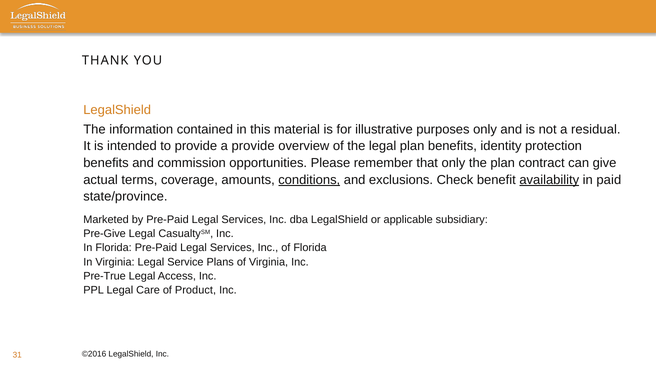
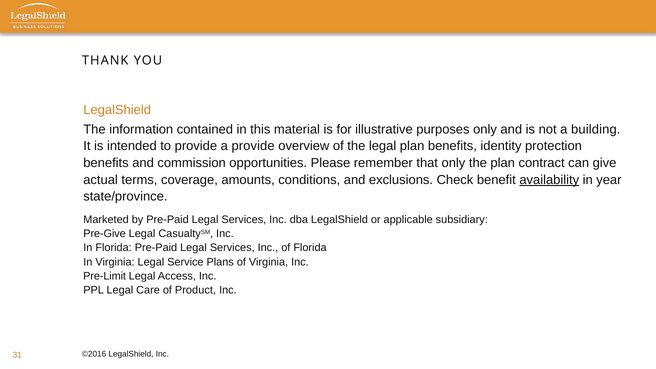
residual: residual -> building
conditions underline: present -> none
paid: paid -> year
Pre-True: Pre-True -> Pre-Limit
